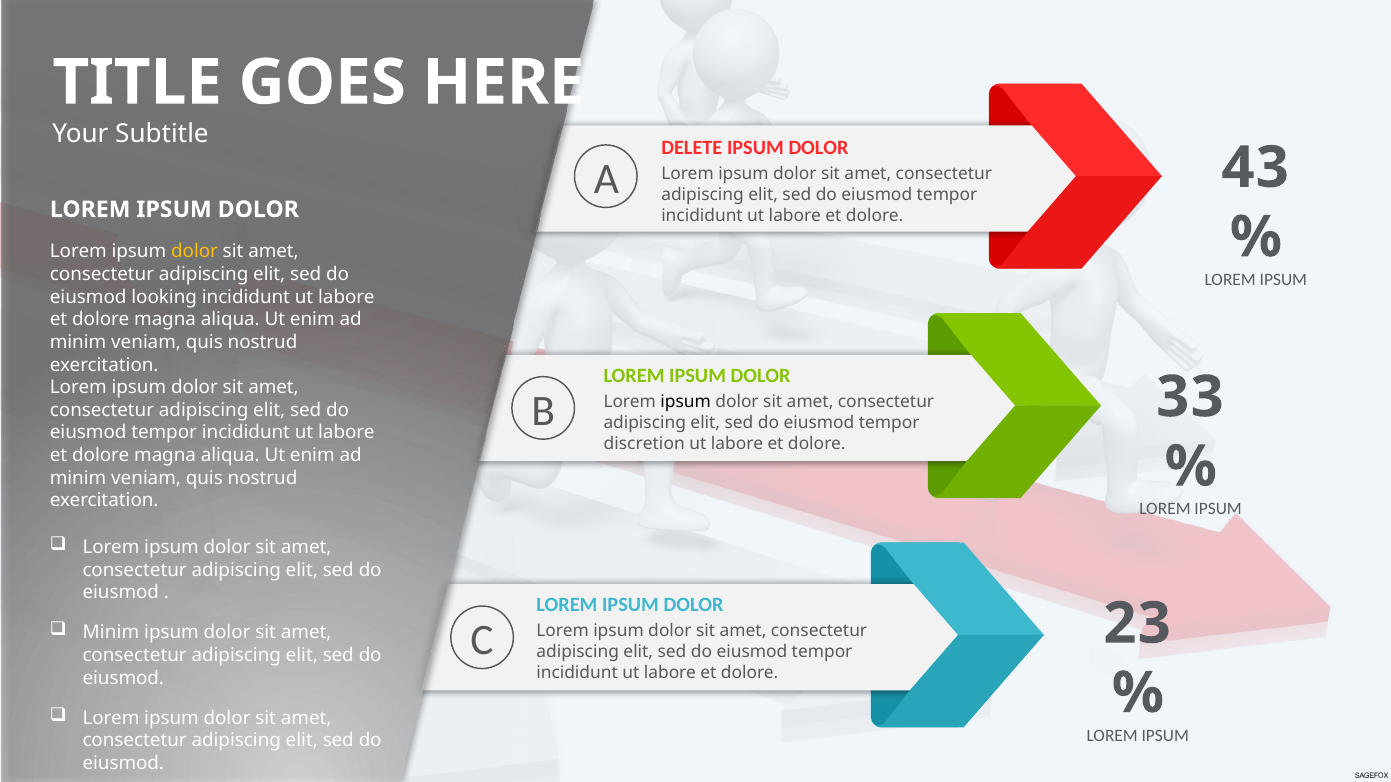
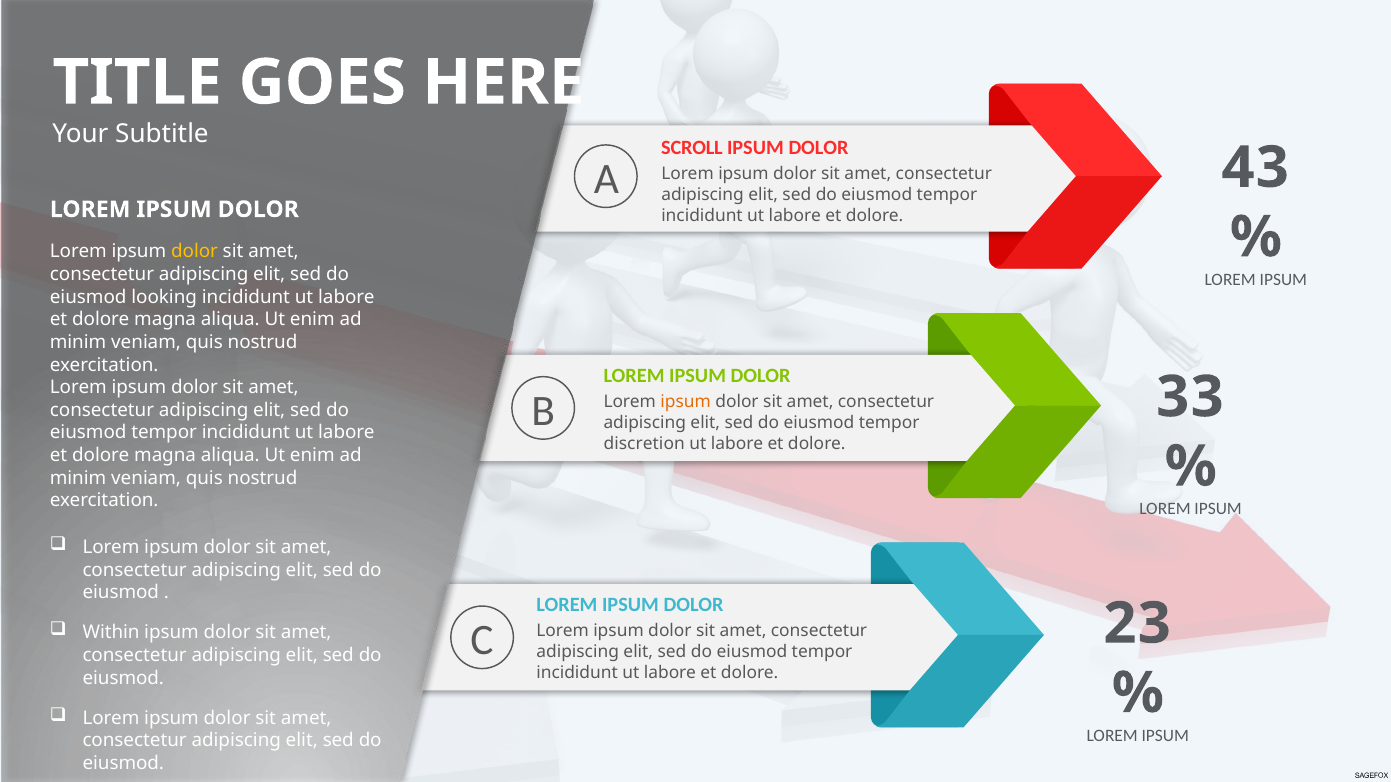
DELETE: DELETE -> SCROLL
ipsum at (686, 402) colour: black -> orange
Minim at (111, 633): Minim -> Within
